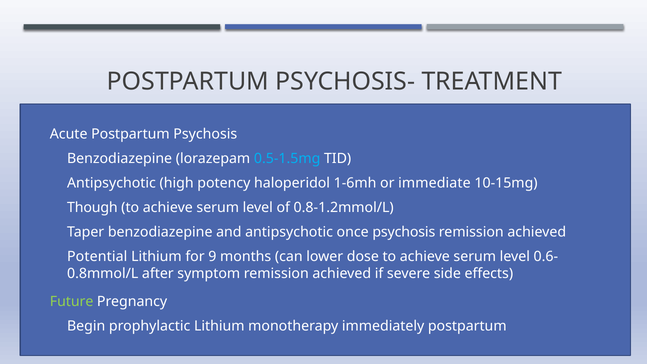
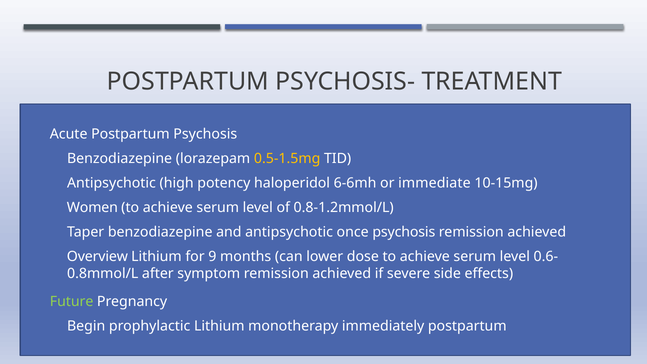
0.5-1.5mg colour: light blue -> yellow
1-6mh: 1-6mh -> 6-6mh
Though: Though -> Women
Potential: Potential -> Overview
